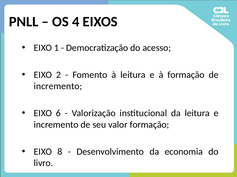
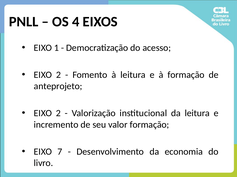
incremento at (58, 87): incremento -> anteprojeto
6 at (58, 114): 6 -> 2
8: 8 -> 7
